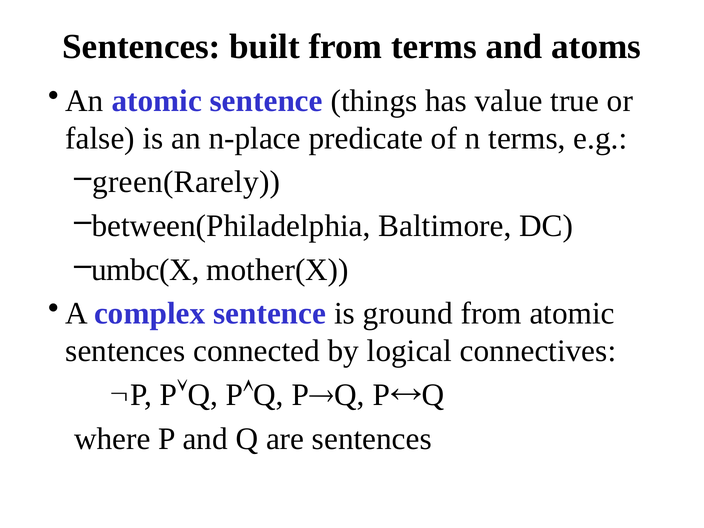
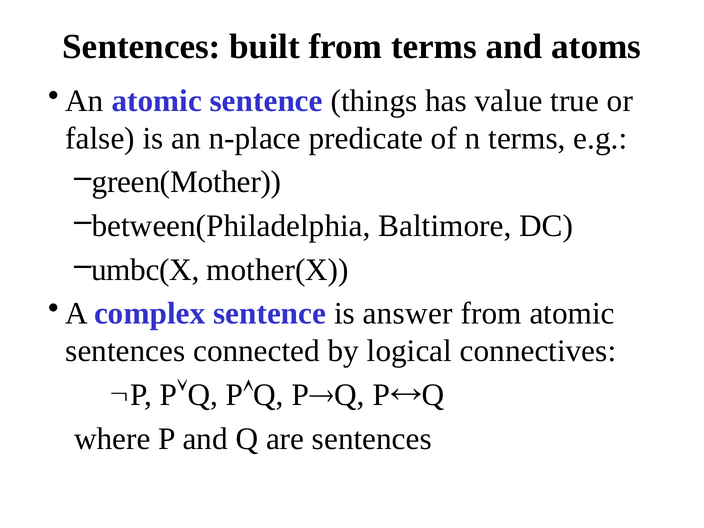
green(Rarely: green(Rarely -> green(Mother
ground: ground -> answer
